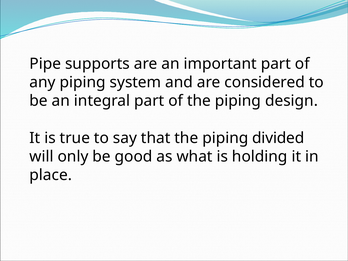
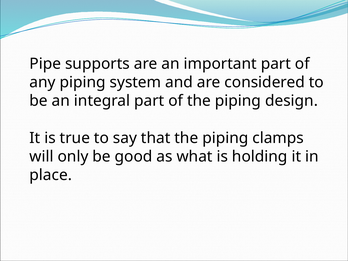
divided: divided -> clamps
